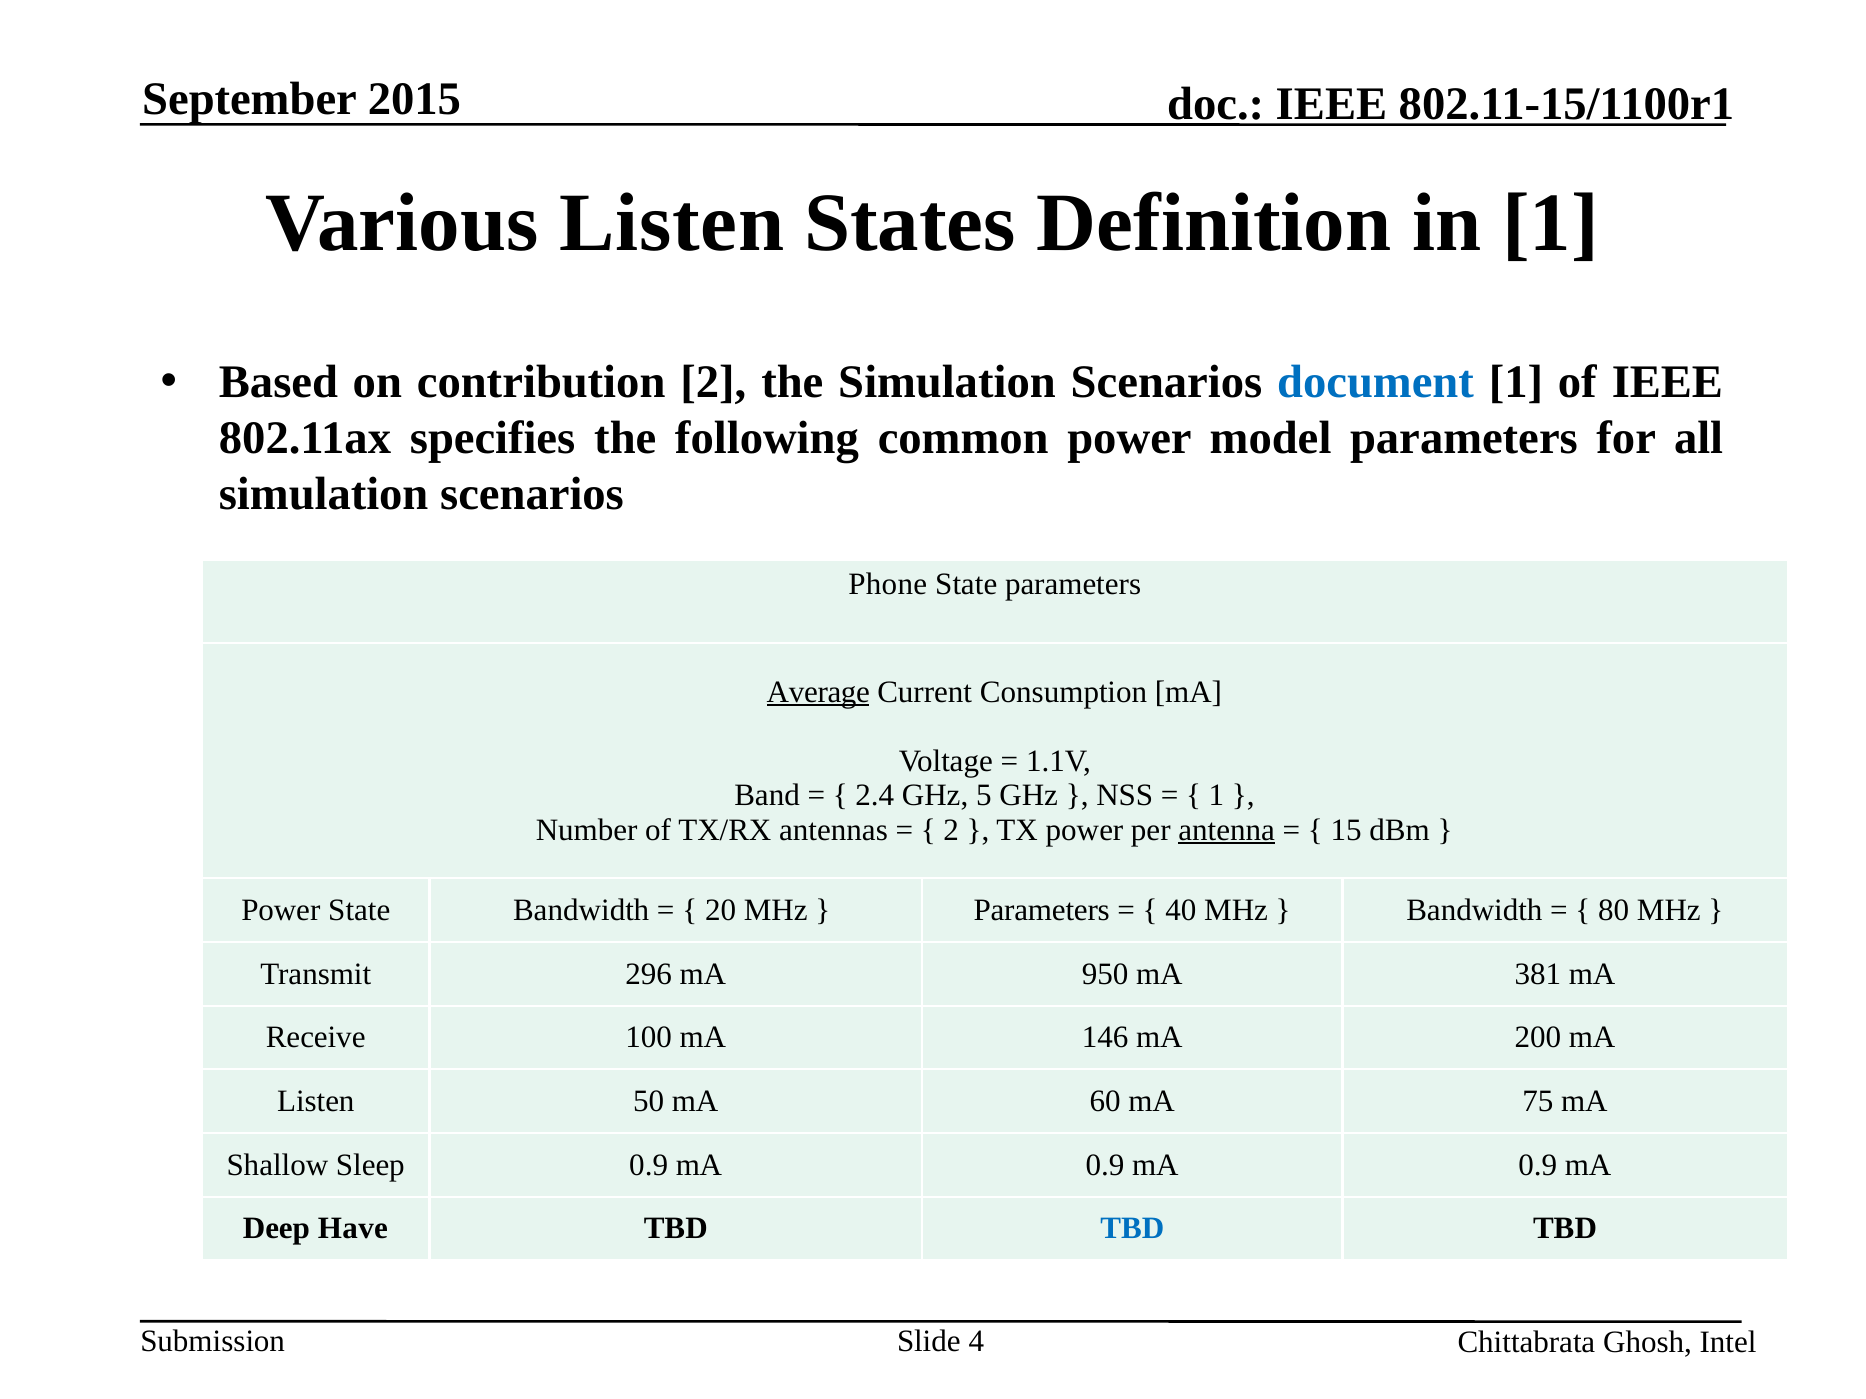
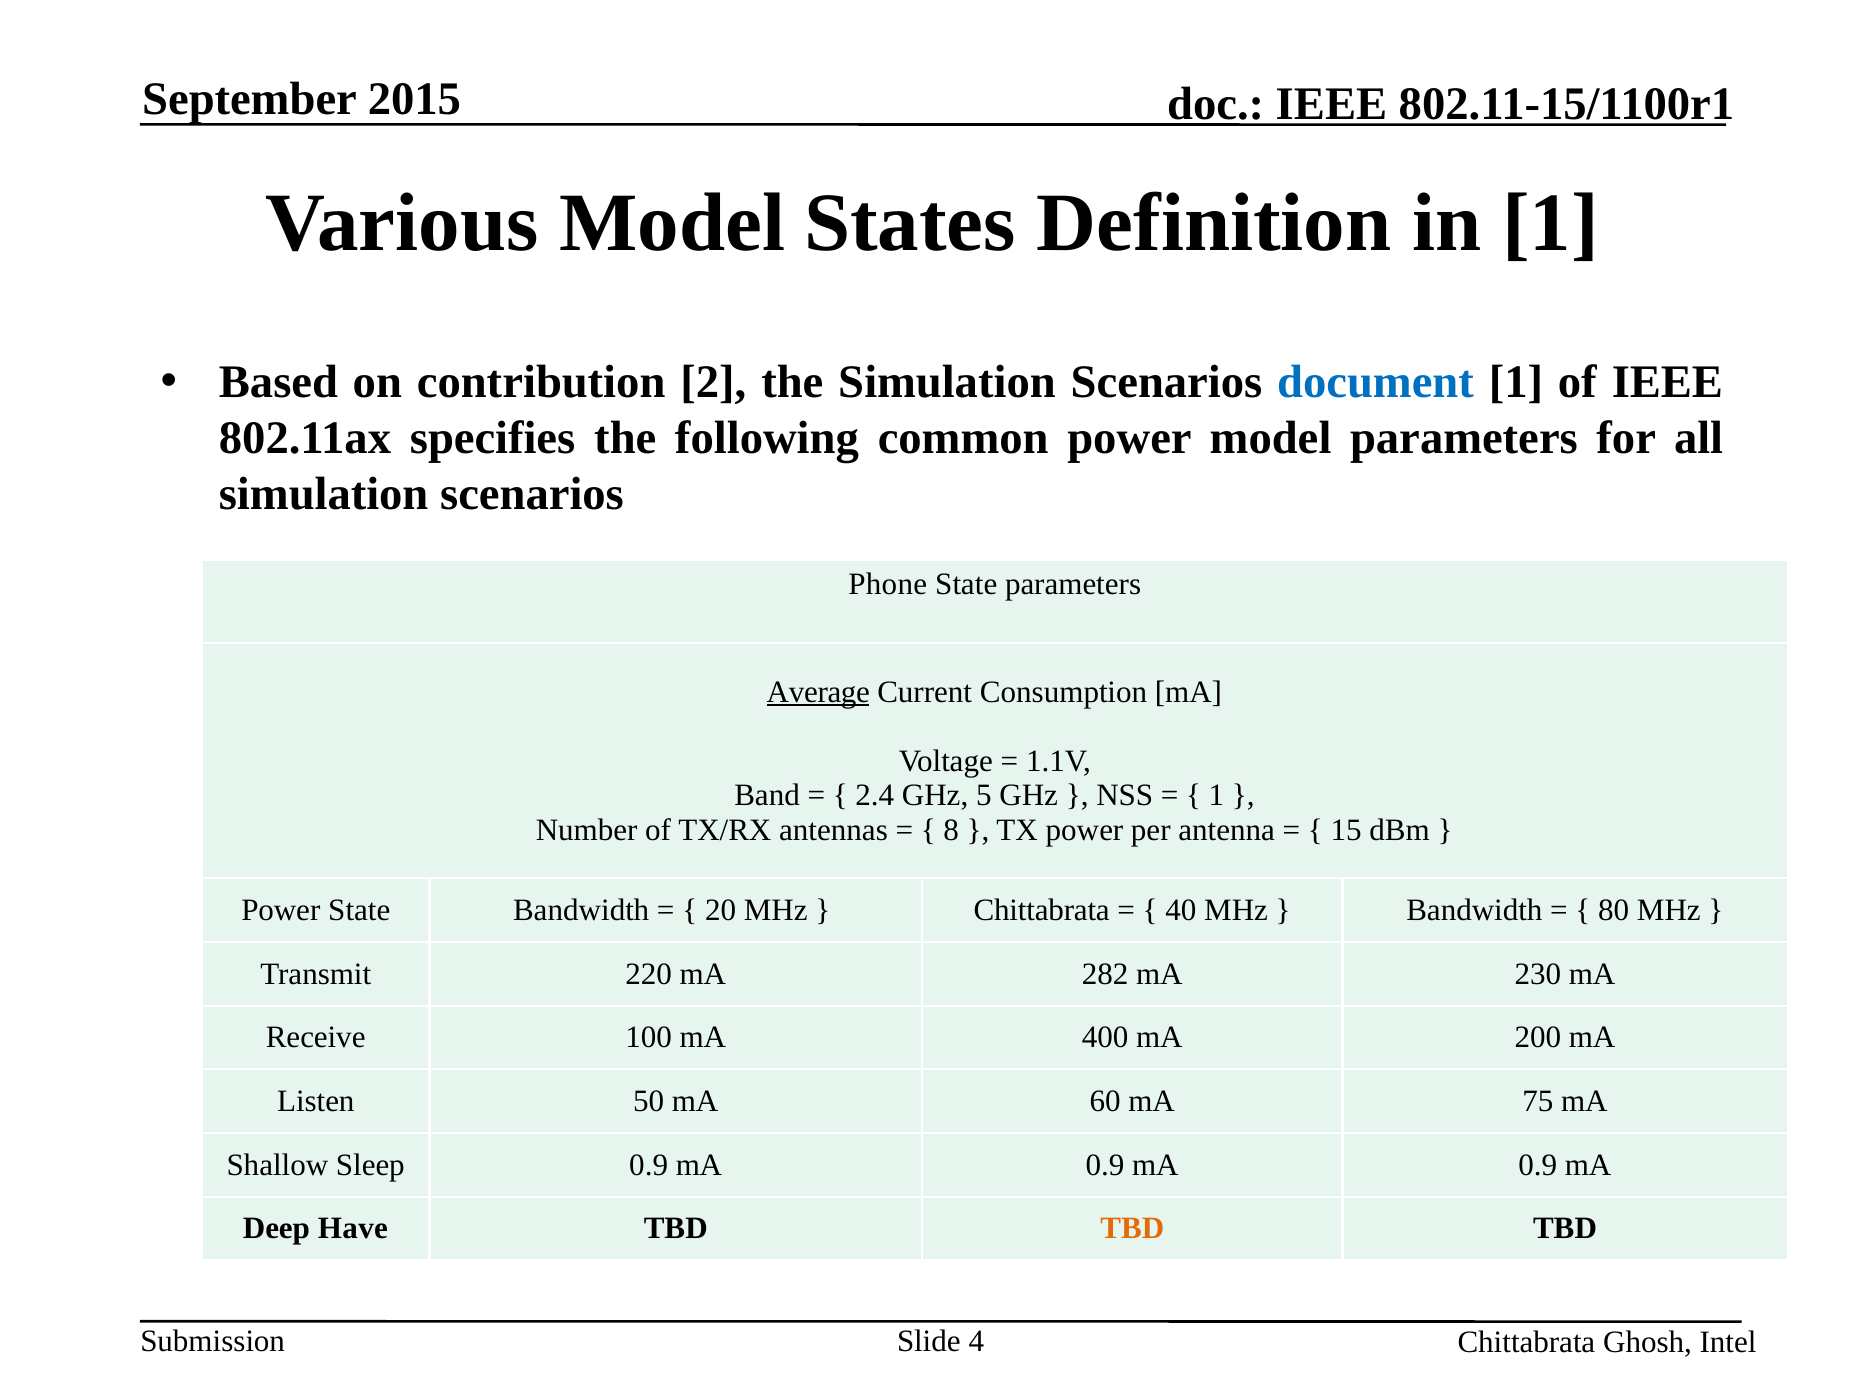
Various Listen: Listen -> Model
2 at (951, 830): 2 -> 8
antenna underline: present -> none
Parameters at (1042, 911): Parameters -> Chittabrata
296: 296 -> 220
950: 950 -> 282
381: 381 -> 230
146: 146 -> 400
TBD at (1132, 1229) colour: blue -> orange
